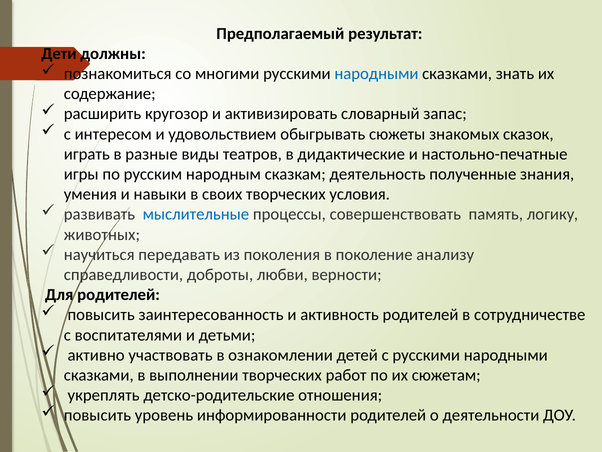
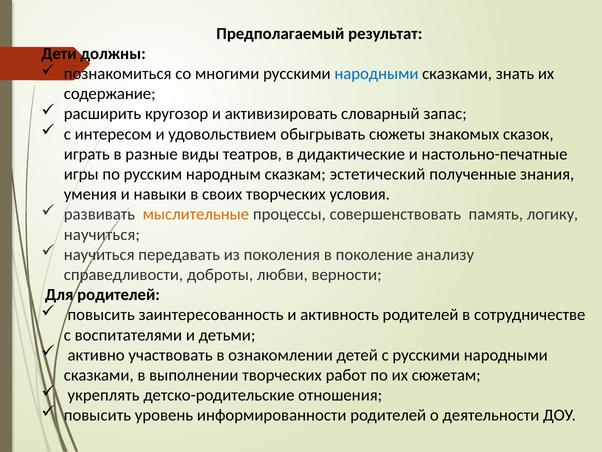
деятельность: деятельность -> эстетический
мыслительные colour: blue -> orange
животных at (102, 234): животных -> научиться
